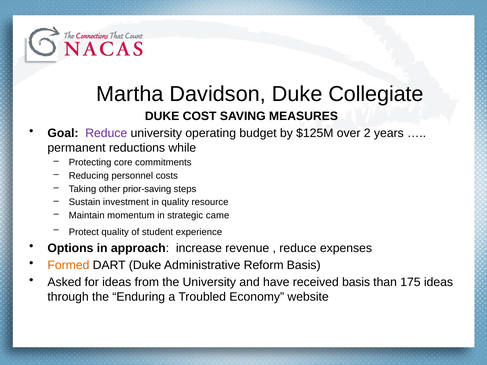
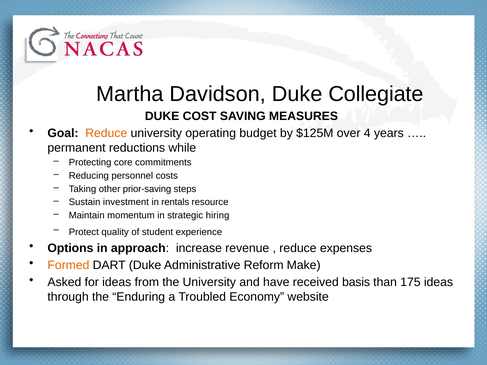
Reduce at (106, 133) colour: purple -> orange
2: 2 -> 4
in quality: quality -> rentals
came: came -> hiring
Reform Basis: Basis -> Make
